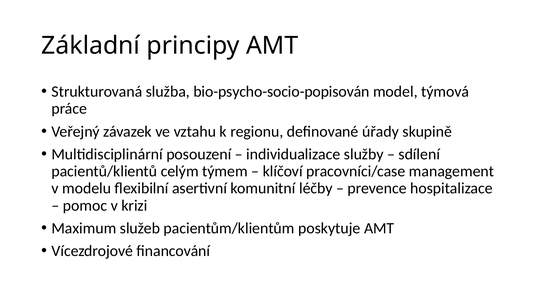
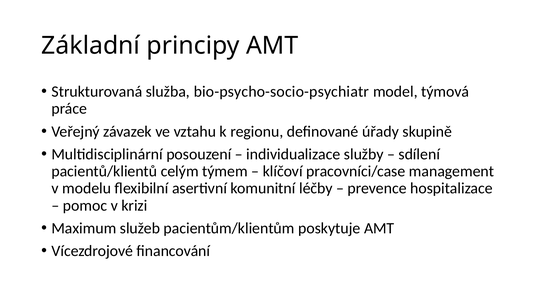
bio-psycho-socio-popisován: bio-psycho-socio-popisován -> bio-psycho-socio-psychiatr
